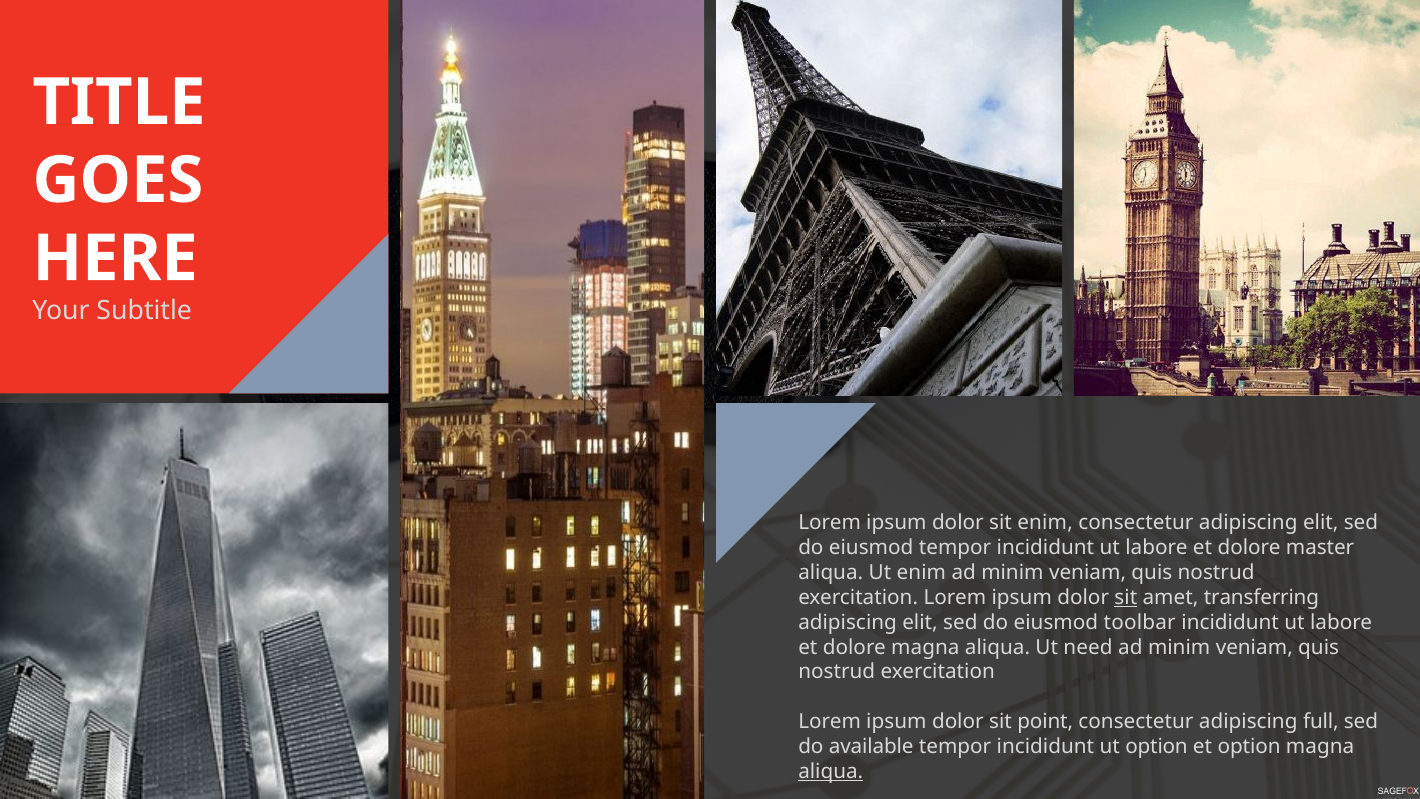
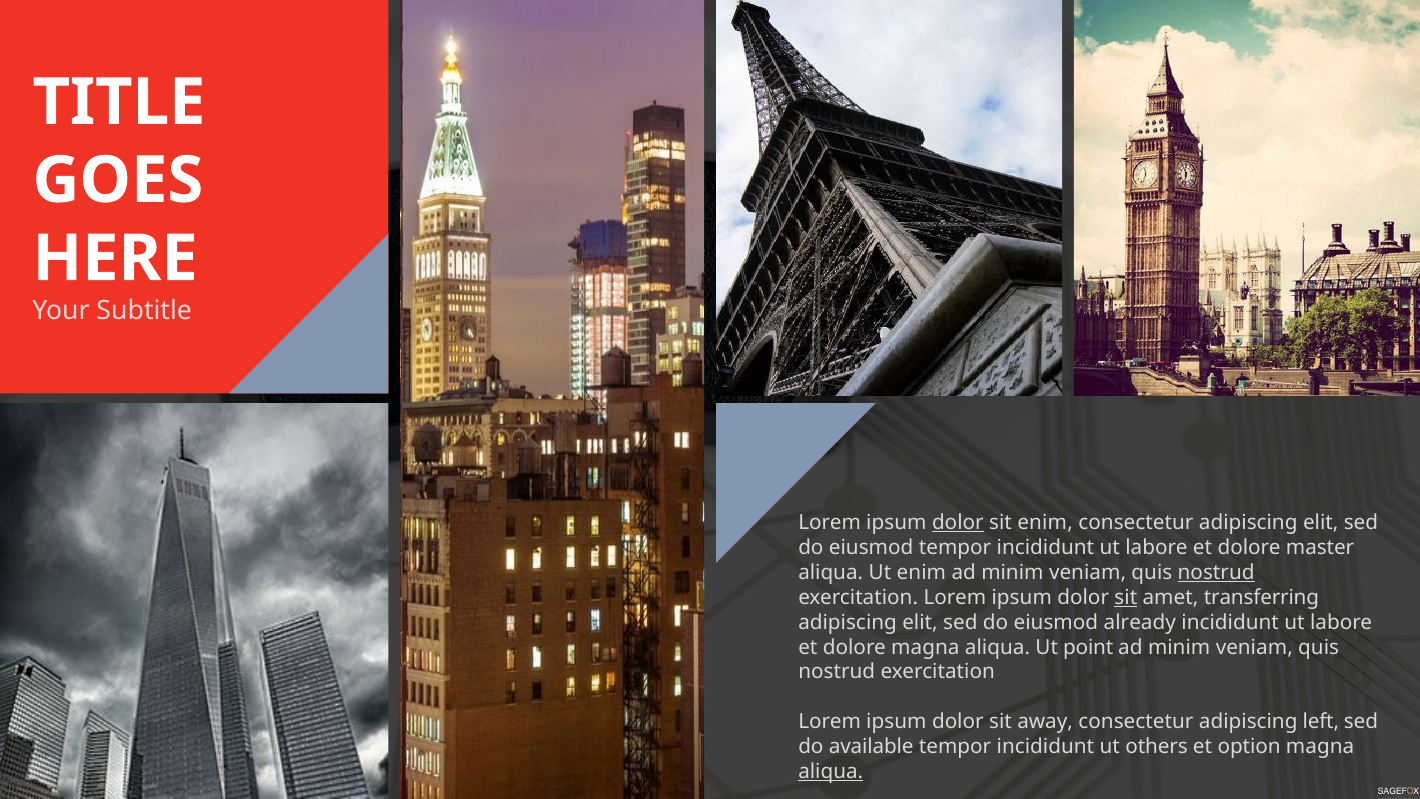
dolor at (958, 523) underline: none -> present
nostrud at (1216, 572) underline: none -> present
toolbar: toolbar -> already
need: need -> point
point: point -> away
full: full -> left
ut option: option -> others
